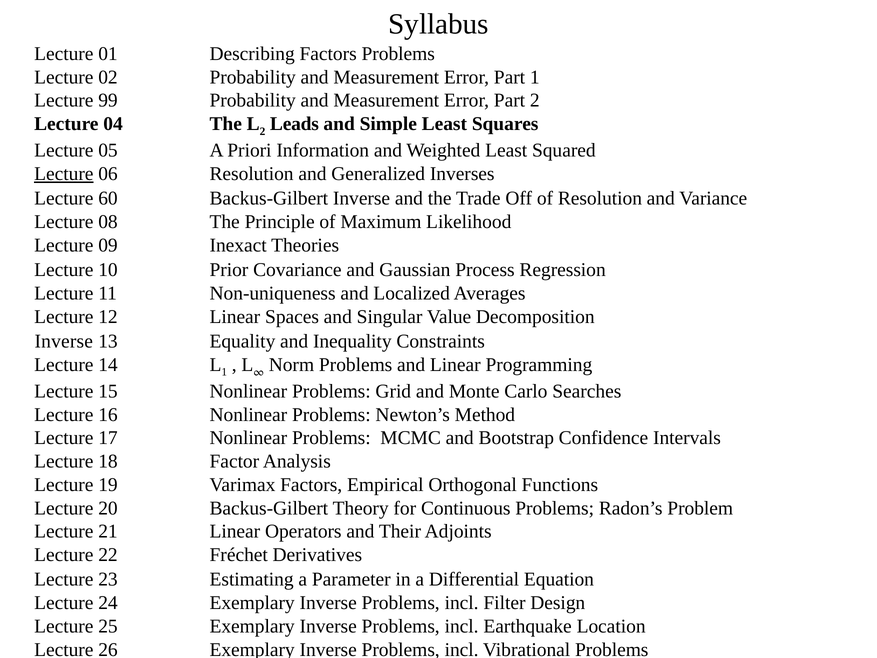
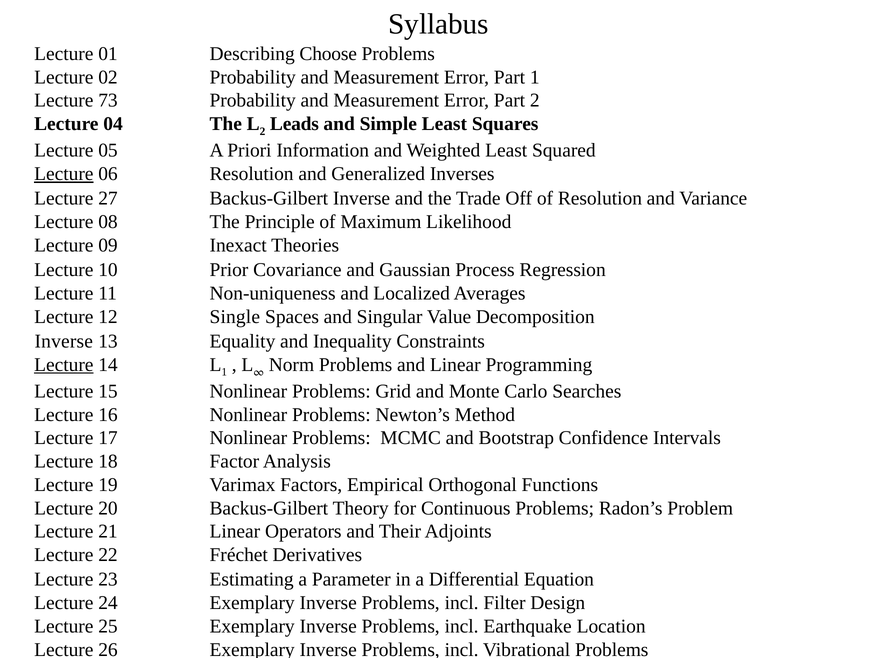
Describing Factors: Factors -> Choose
99: 99 -> 73
60: 60 -> 27
12 Linear: Linear -> Single
Lecture at (64, 364) underline: none -> present
